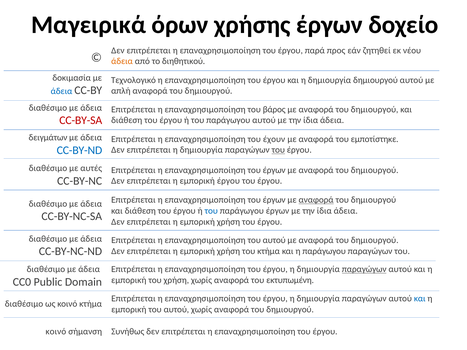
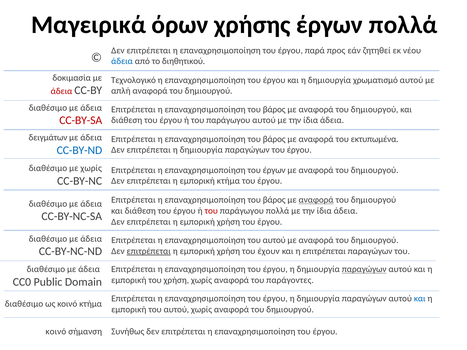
έργων δοχείο: δοχείο -> πολλά
άδεια at (122, 61) colour: orange -> blue
δημιουργία δημιουργού: δημιουργού -> χρωματισμό
άδεια at (61, 91) colour: blue -> red
έχουν at (274, 139): έχουν -> βάρος
εμποτίστηκε: εμποτίστηκε -> εκτυπωμένα
του at (278, 150) underline: present -> none
με αυτές: αυτές -> χωρίς
εμπορική έργου: έργου -> κτήμα
έργων at (274, 200): έργων -> βάρος
του at (211, 211) colour: blue -> red
παράγωγου έργων: έργων -> πολλά
επιτρέπεται at (149, 251) underline: none -> present
του κτήμα: κτήμα -> έχουν
η παράγωγου: παράγωγου -> επιτρέπεται
εκτυπωμένη: εκτυπωμένη -> παράγοντες
